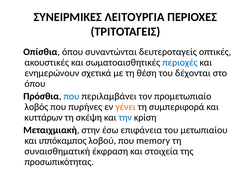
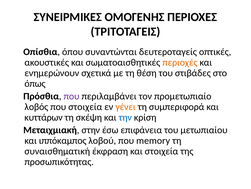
ΛΕΙΤΟΥΡΓΙΑ: ΛΕΙΤΟΥΡΓΙΑ -> ΟΜΟΓΕΝΗΣ
περιοχές colour: blue -> orange
δέχονται: δέχονται -> στιβάδες
όπου at (35, 83): όπου -> όπως
που at (71, 96) colour: blue -> purple
που πυρήνες: πυρήνες -> στοιχεία
